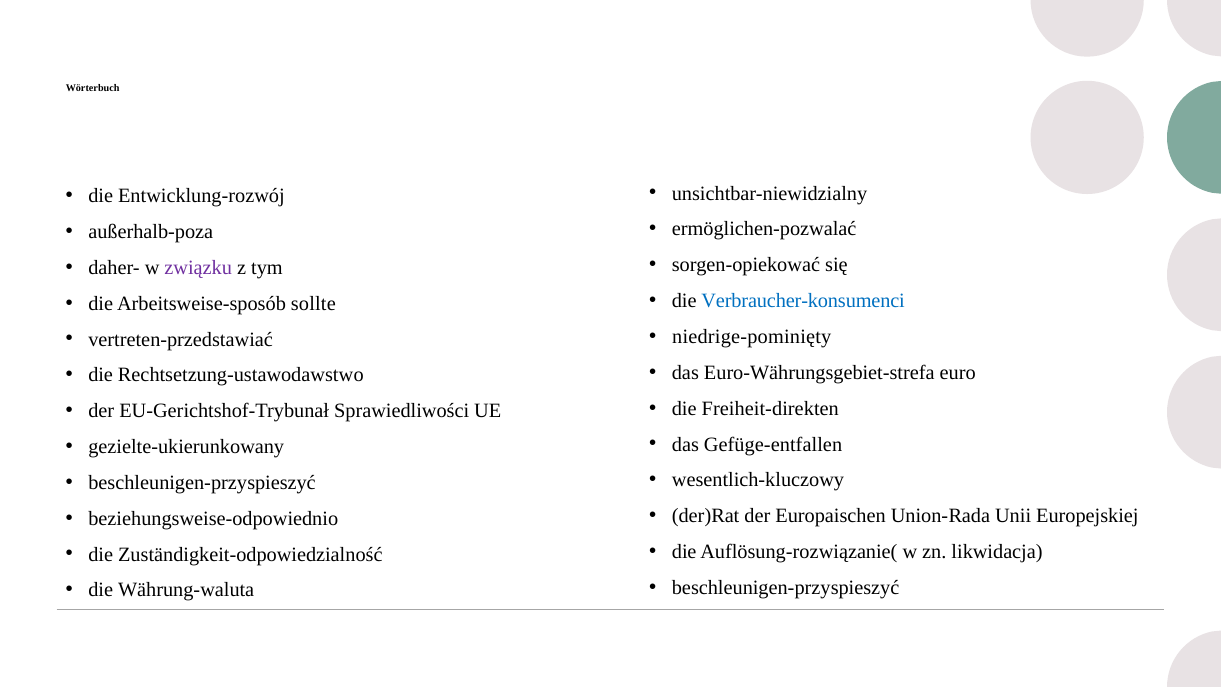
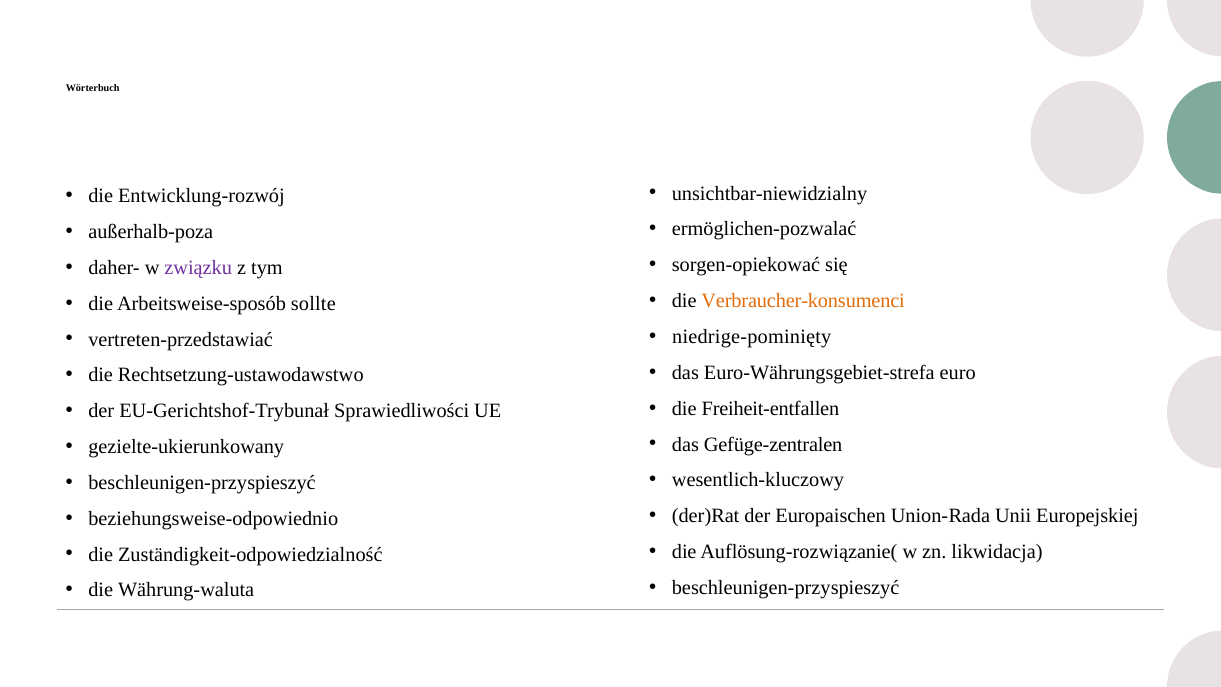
Verbraucher-konsumenci colour: blue -> orange
Freiheit-direkten: Freiheit-direkten -> Freiheit-entfallen
Gefüge-entfallen: Gefüge-entfallen -> Gefüge-zentralen
